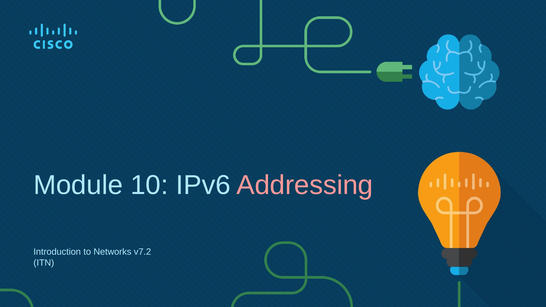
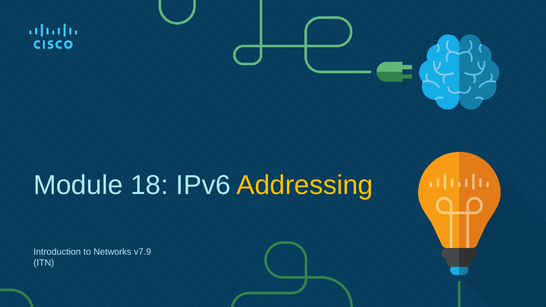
10: 10 -> 18
Addressing colour: pink -> yellow
v7.2: v7.2 -> v7.9
